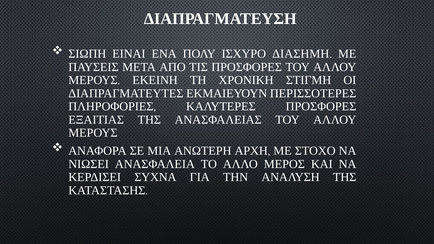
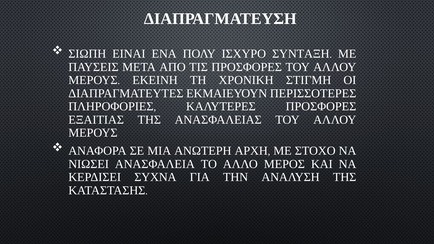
ΔΙΑΣΗΜΗ: ΔΙΑΣΗΜΗ -> ΣΥΝΤΑΞΗ
